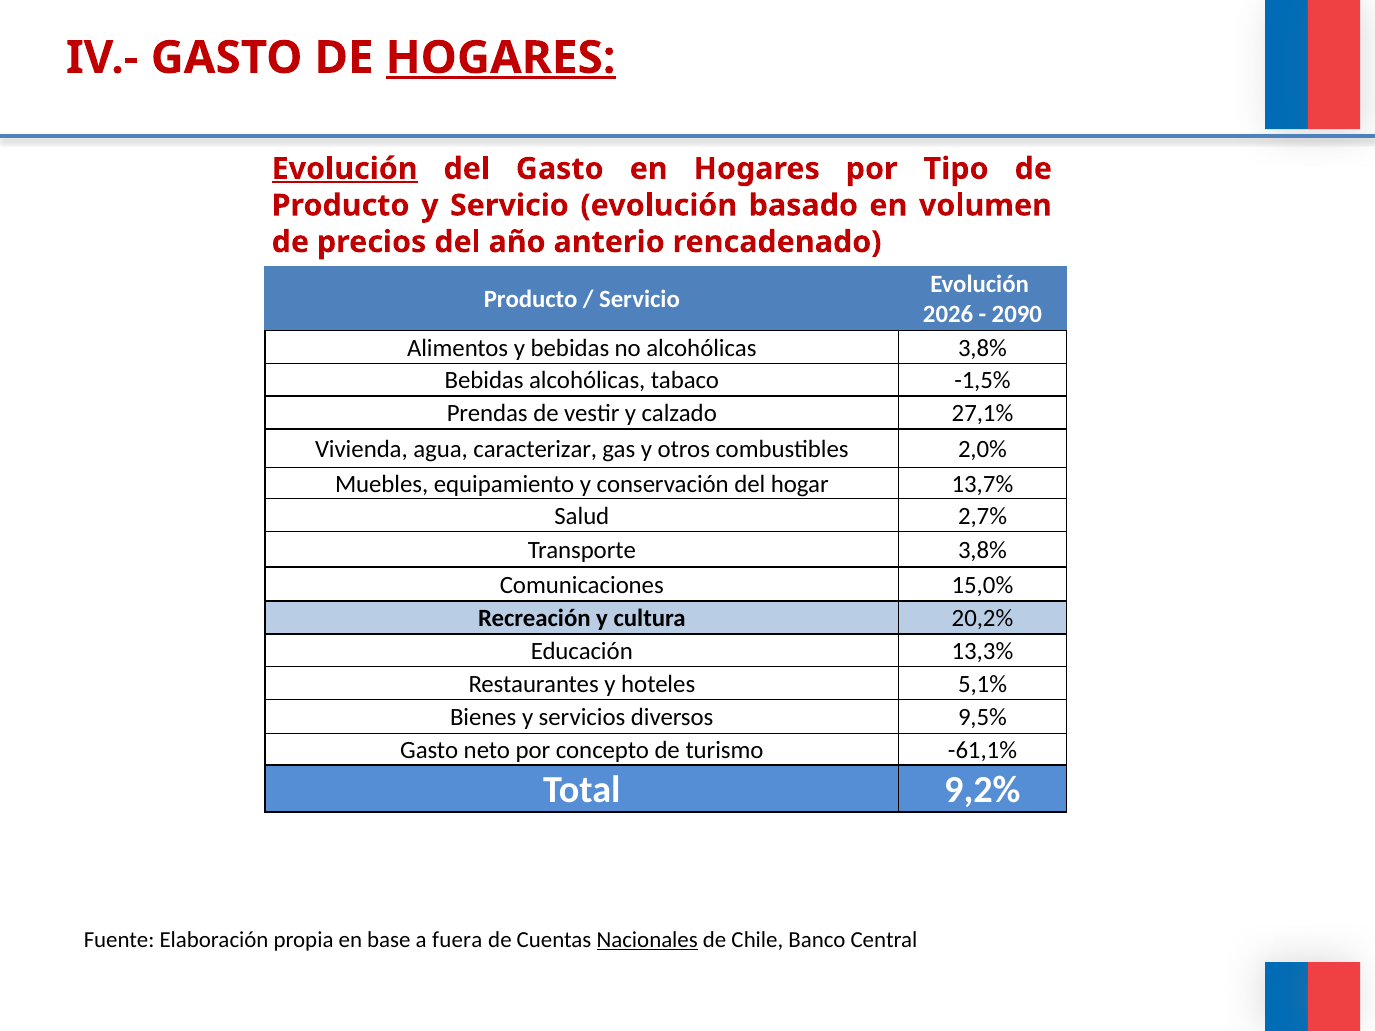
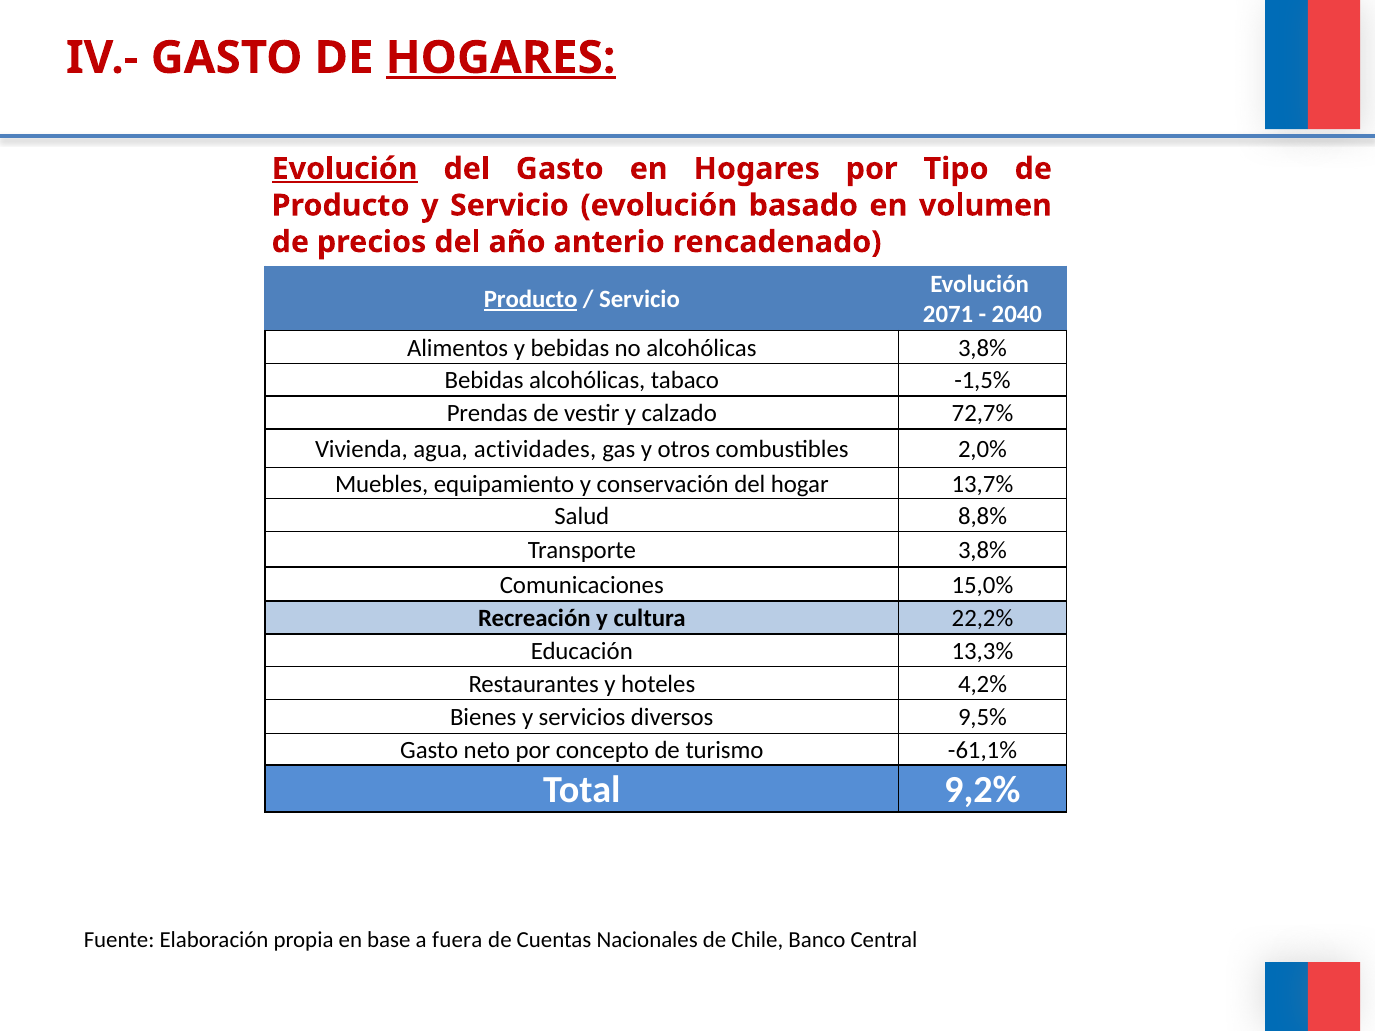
Producto at (531, 300) underline: none -> present
2026: 2026 -> 2071
2090: 2090 -> 2040
27,1%: 27,1% -> 72,7%
caracterizar: caracterizar -> actividades
2,7%: 2,7% -> 8,8%
20,2%: 20,2% -> 22,2%
5,1%: 5,1% -> 4,2%
Nacionales underline: present -> none
